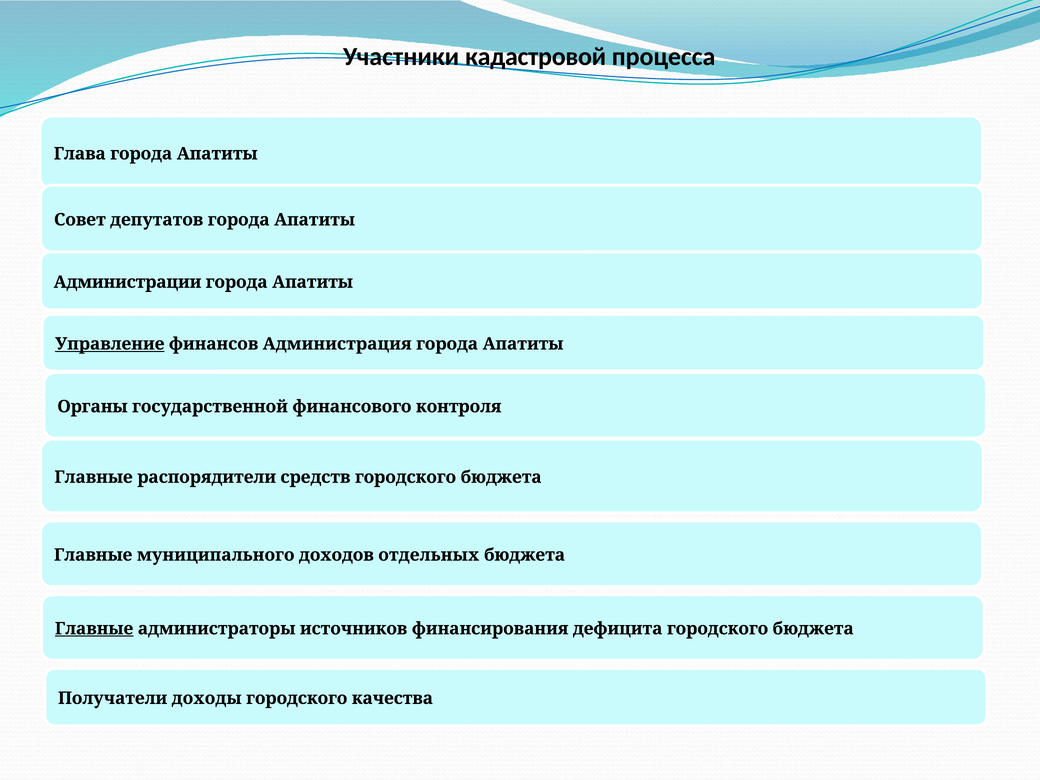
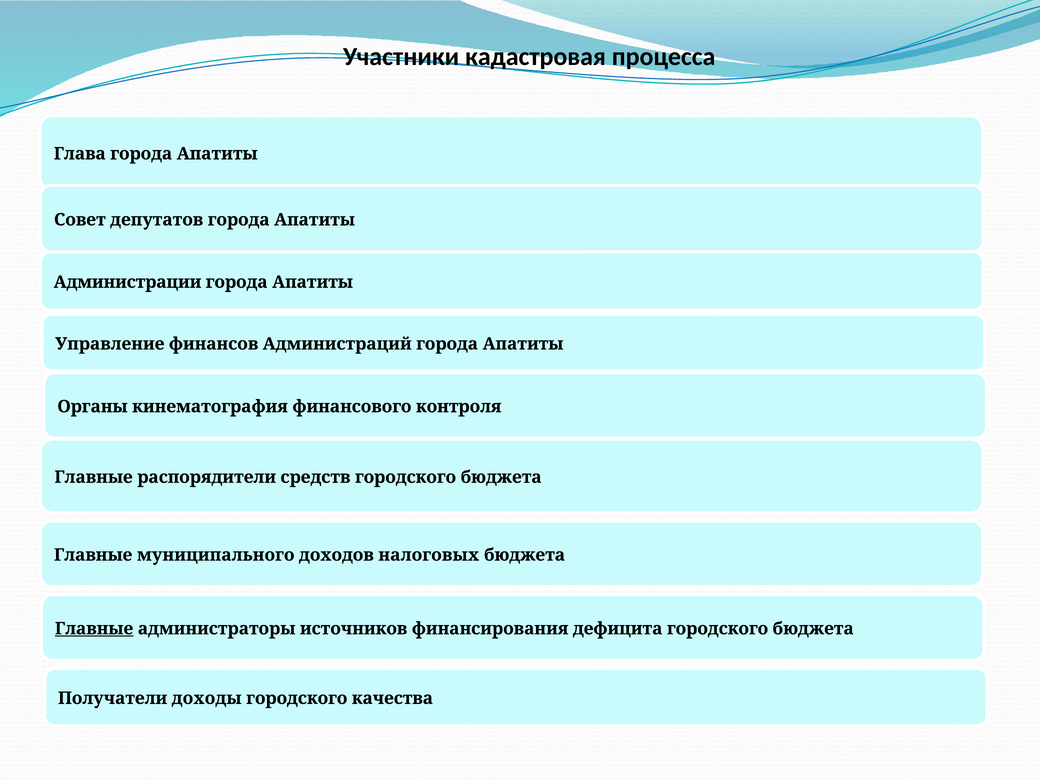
кадастровой: кадастровой -> кадастровая
Управление underline: present -> none
Администрация: Администрация -> Администраций
государственной: государственной -> кинематография
отдельных: отдельных -> налоговых
